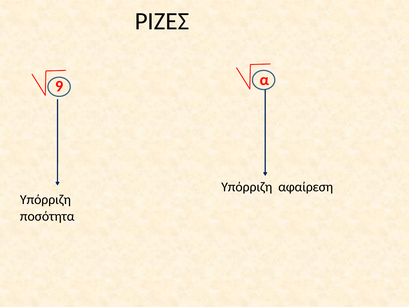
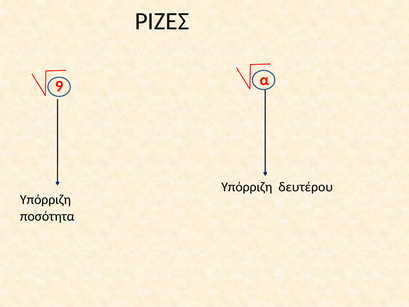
αφαίρεση: αφαίρεση -> δευτέρου
